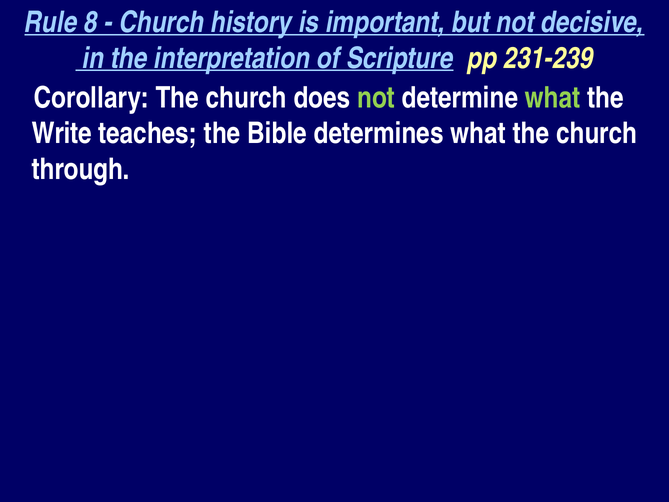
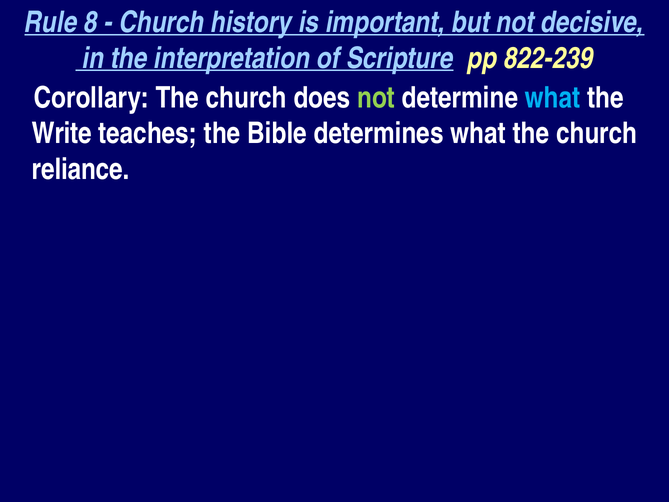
231-239: 231-239 -> 822-239
what at (553, 98) colour: light green -> light blue
through: through -> reliance
